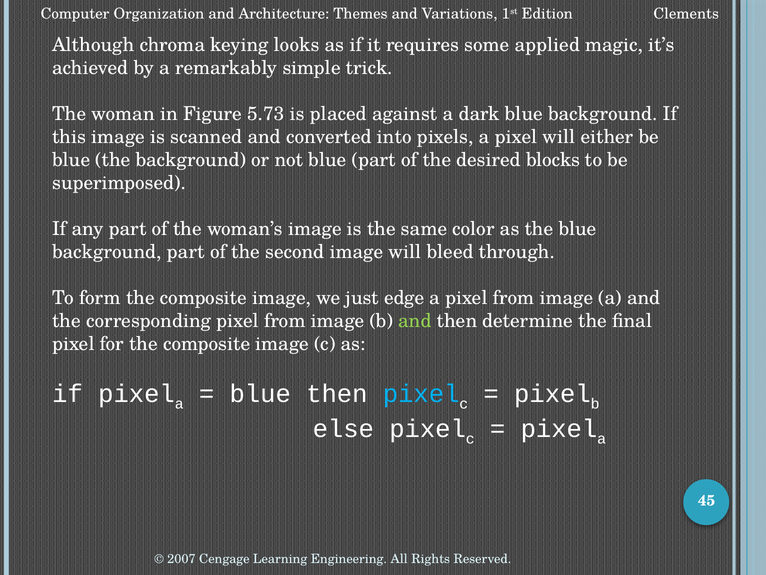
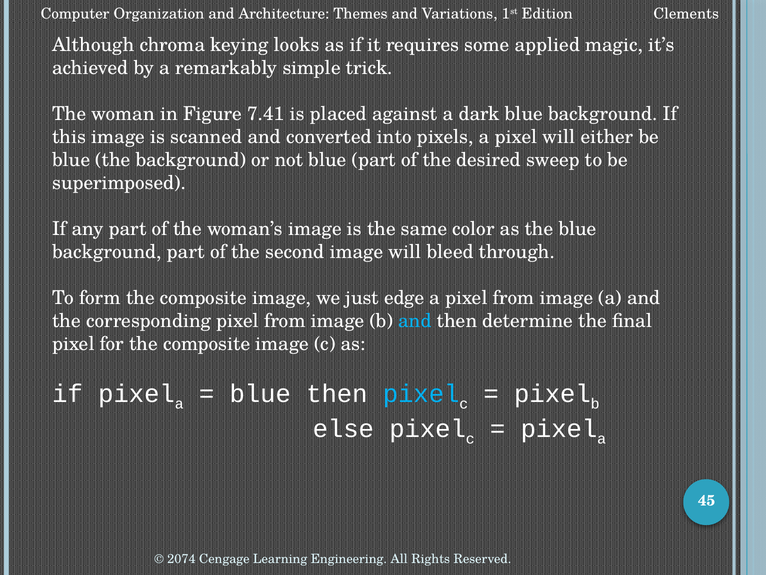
5.73: 5.73 -> 7.41
blocks: blocks -> sweep
and at (415, 320) colour: light green -> light blue
2007: 2007 -> 2074
